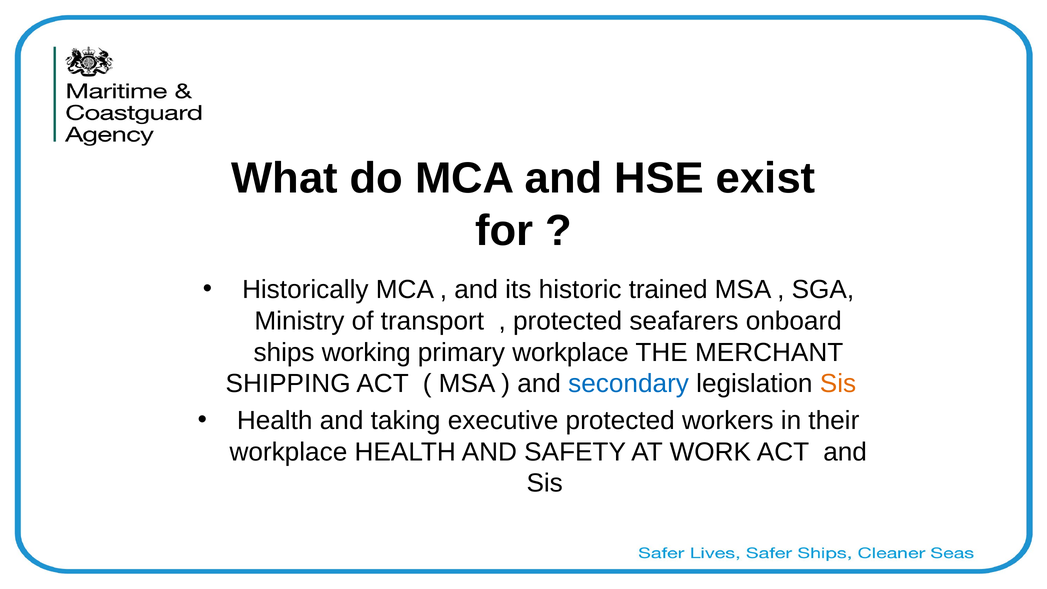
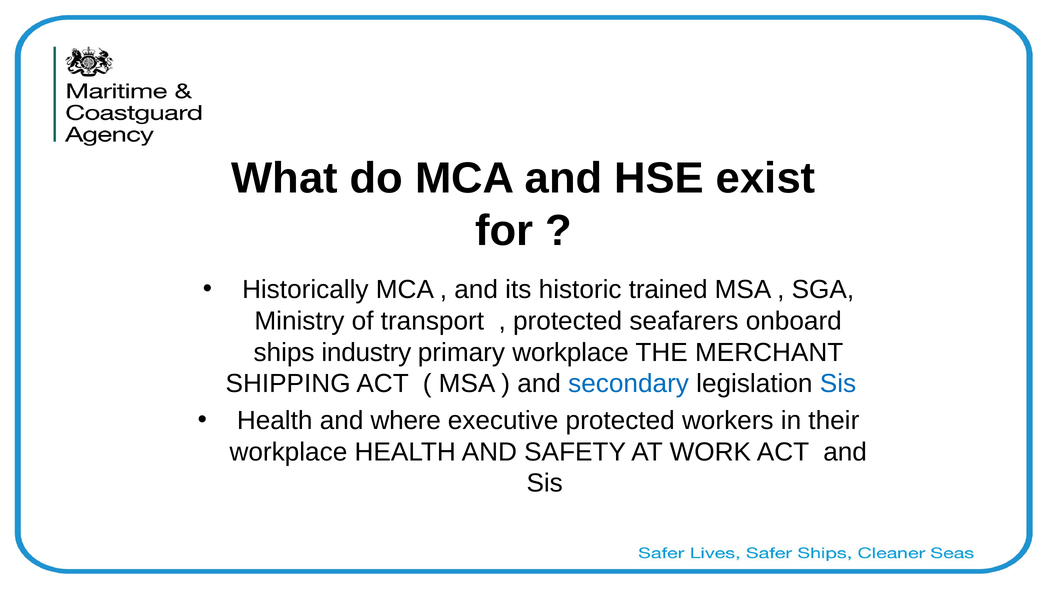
working: working -> industry
Sis at (838, 384) colour: orange -> blue
taking: taking -> where
